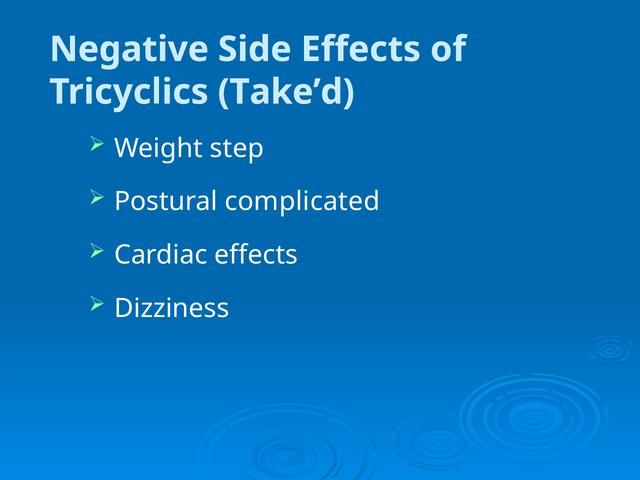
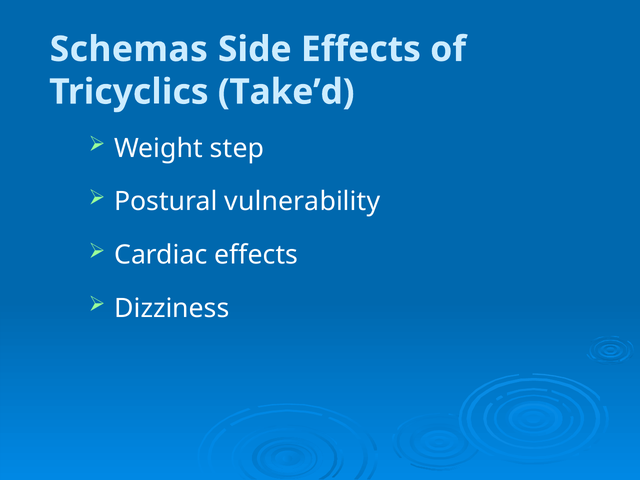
Negative: Negative -> Schemas
complicated: complicated -> vulnerability
